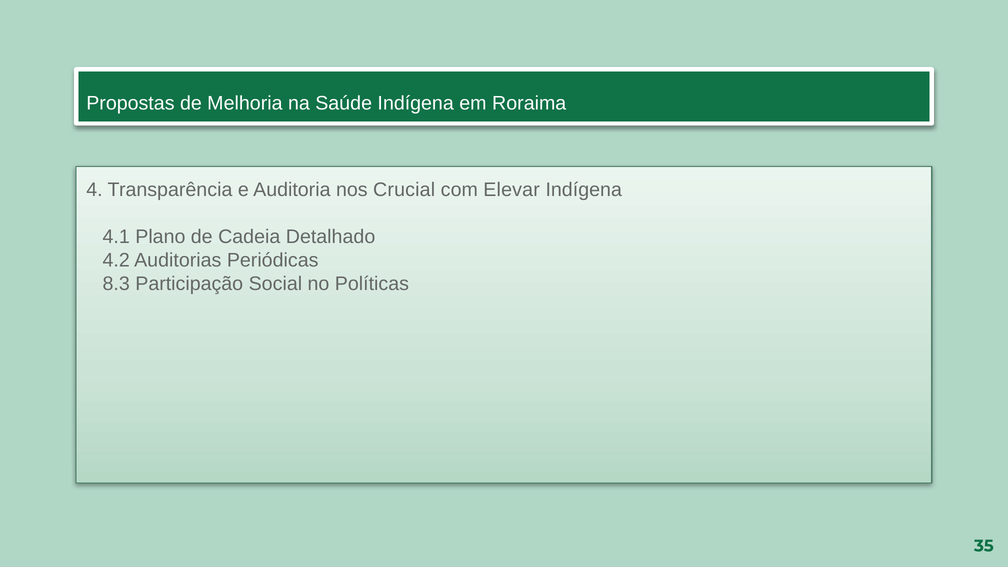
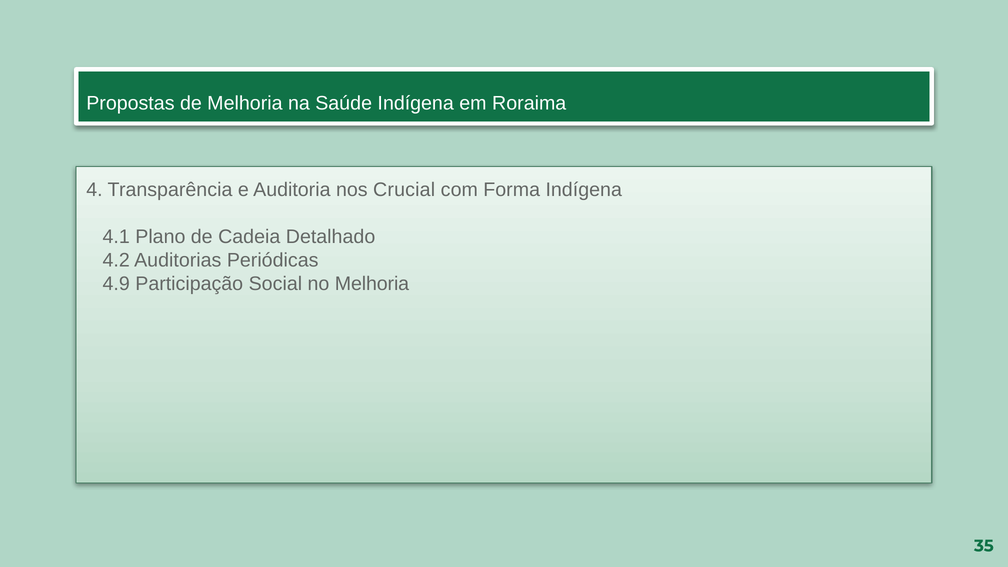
Elevar: Elevar -> Forma
8.3: 8.3 -> 4.9
no Políticas: Políticas -> Melhoria
